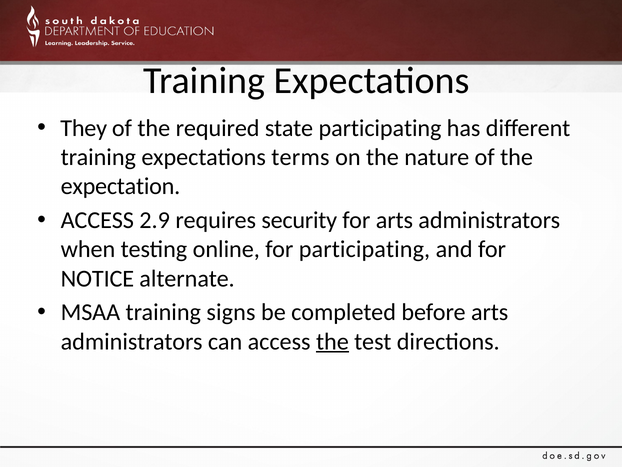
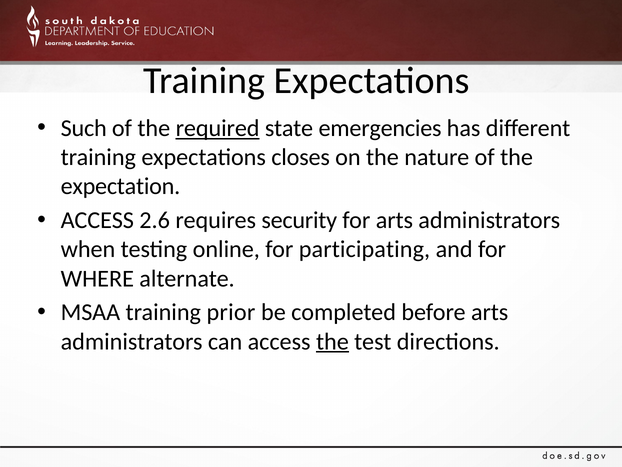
They: They -> Such
required underline: none -> present
state participating: participating -> emergencies
terms: terms -> closes
2.9: 2.9 -> 2.6
NOTICE: NOTICE -> WHERE
signs: signs -> prior
